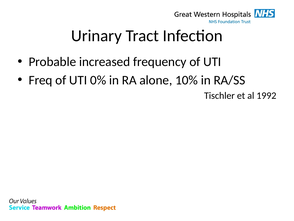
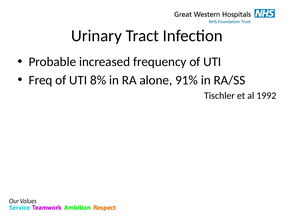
0%: 0% -> 8%
10%: 10% -> 91%
